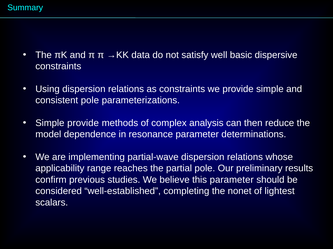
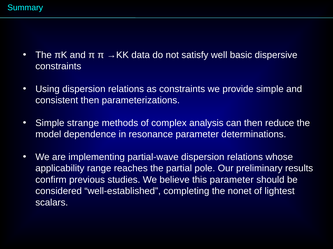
consistent pole: pole -> then
Simple provide: provide -> strange
